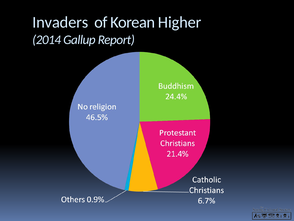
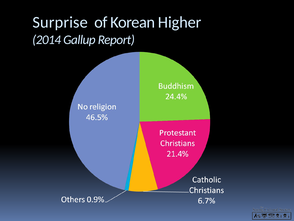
Invaders: Invaders -> Surprise
